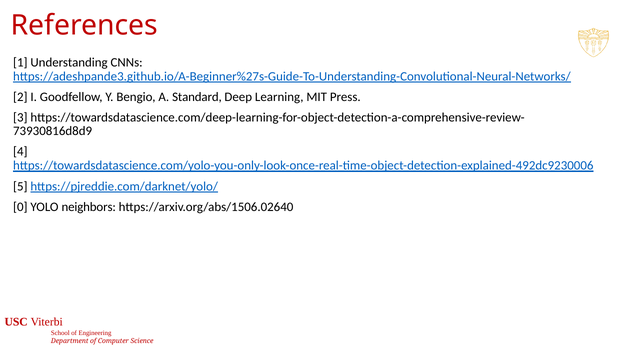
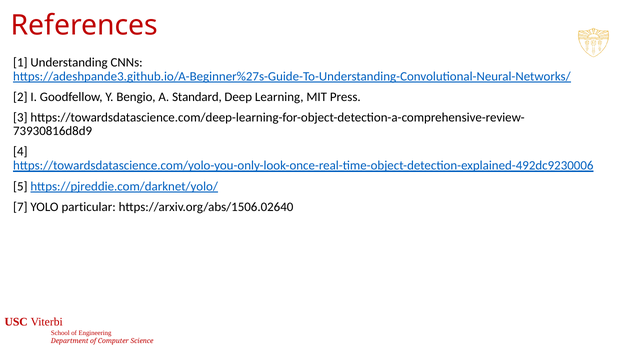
0: 0 -> 7
neighbors: neighbors -> particular
